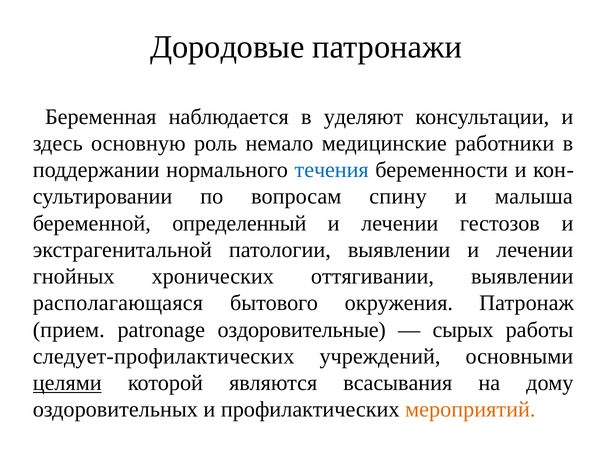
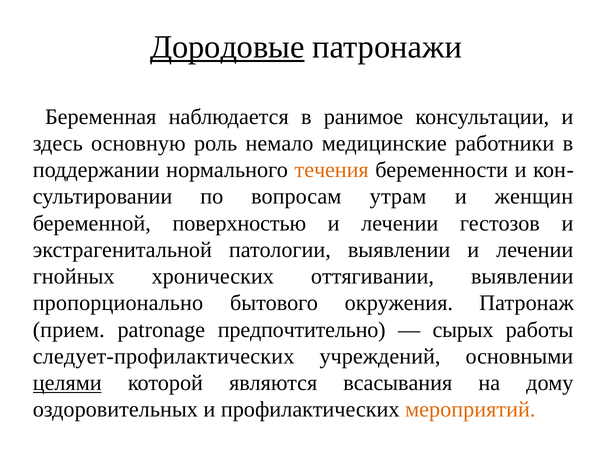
Дородовые underline: none -> present
уделяют: уделяют -> ранимое
течения colour: blue -> orange
спину: спину -> утрам
малыша: малыша -> женщин
определенный: определенный -> поверхностью
располагающаяся: располагающаяся -> пропорционально
оздоровительные: оздоровительные -> предпочтительно
